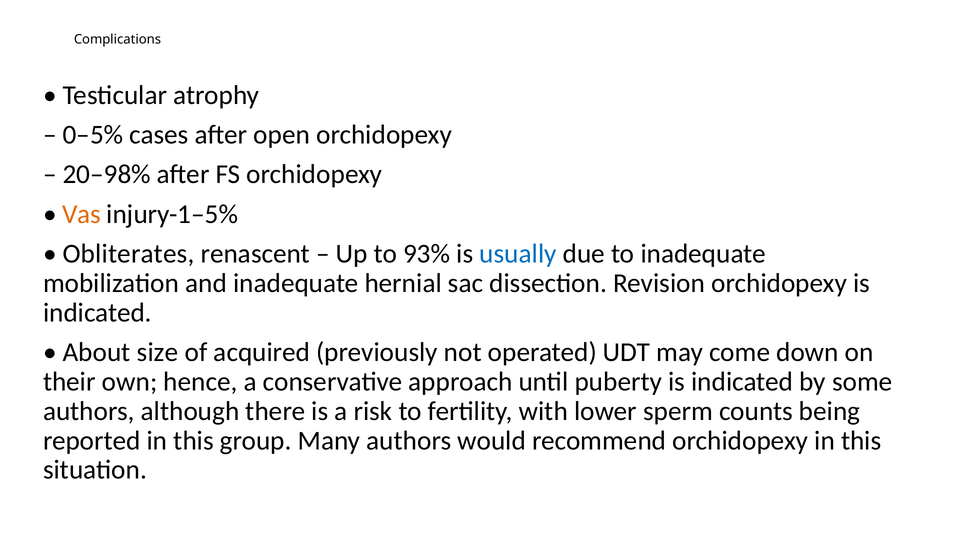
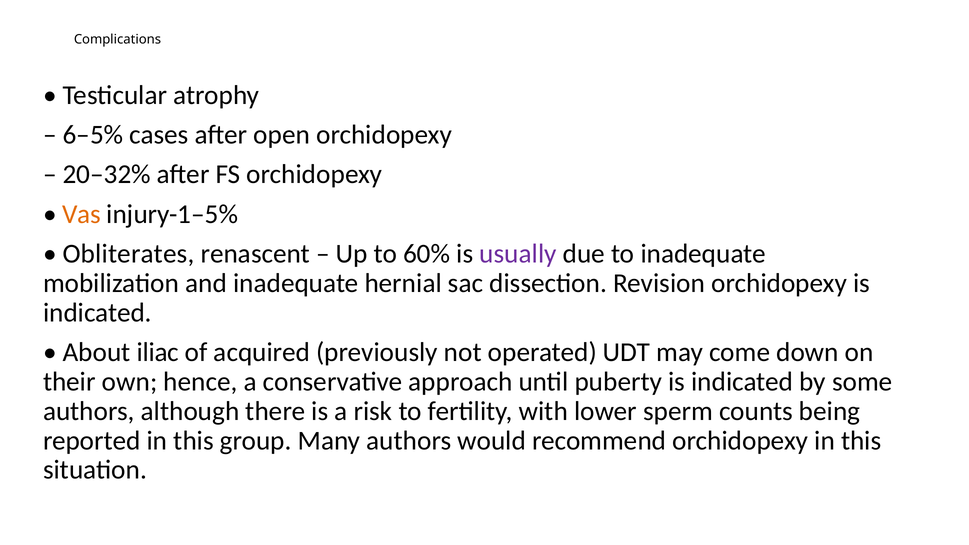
0–5%: 0–5% -> 6–5%
20–98%: 20–98% -> 20–32%
93%: 93% -> 60%
usually colour: blue -> purple
size: size -> iliac
